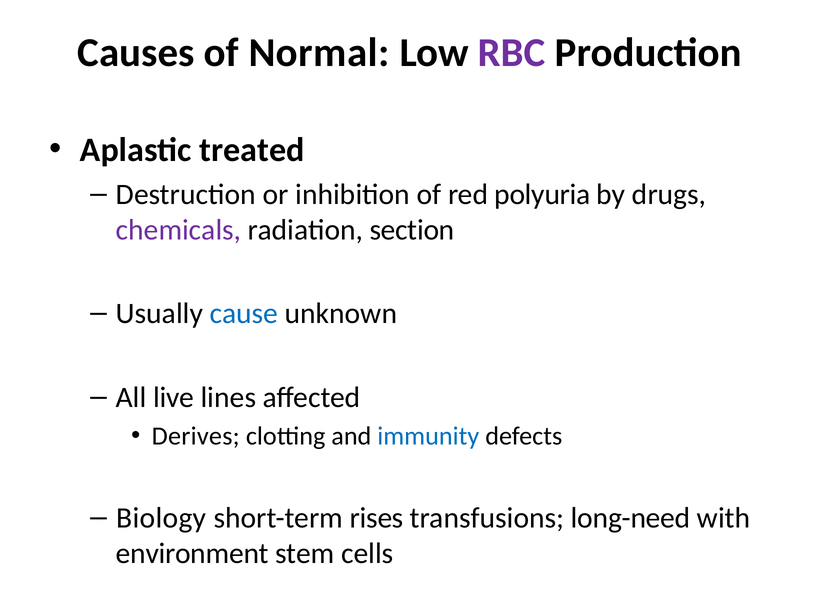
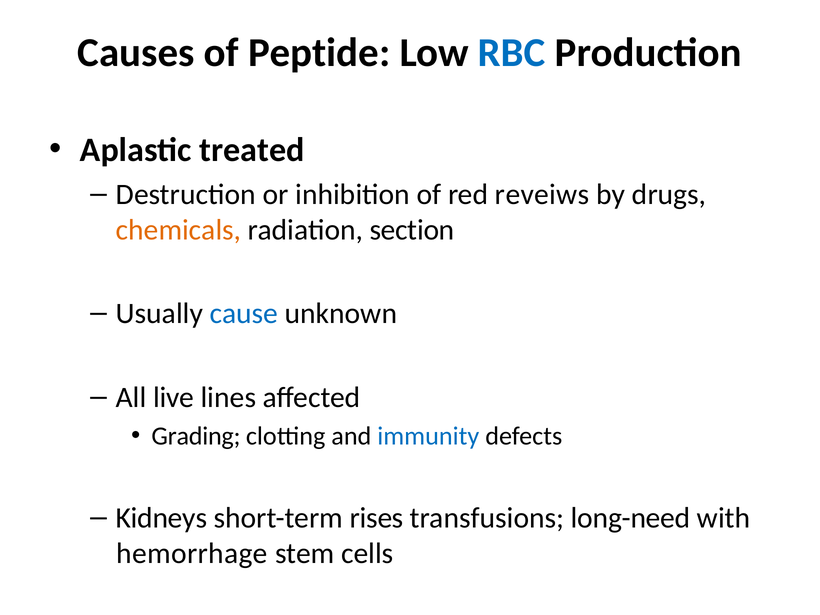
Normal: Normal -> Peptide
RBC colour: purple -> blue
polyuria: polyuria -> reveiws
chemicals colour: purple -> orange
Derives: Derives -> Grading
Biology: Biology -> Kidneys
environment: environment -> hemorrhage
